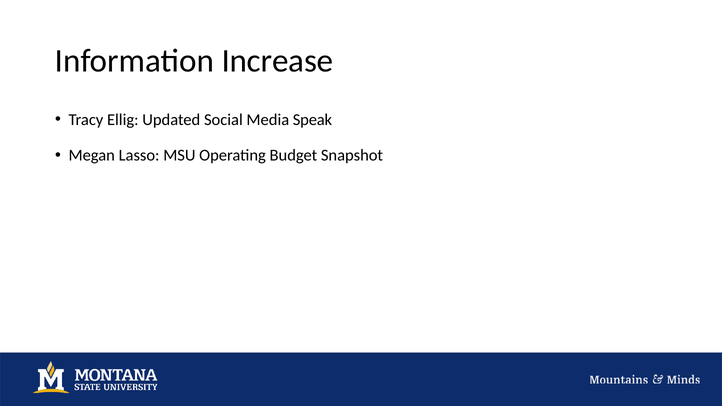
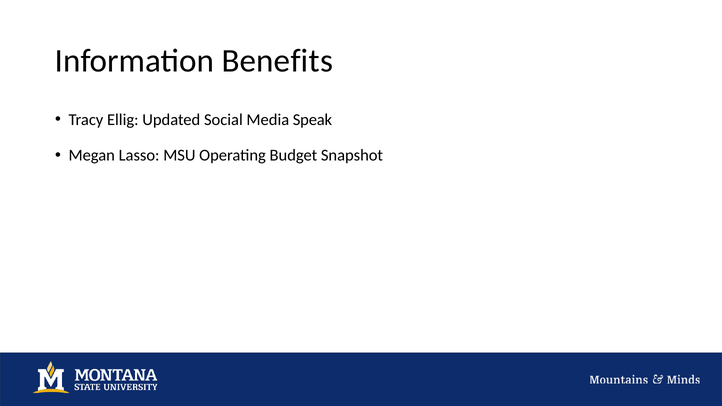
Increase: Increase -> Benefits
